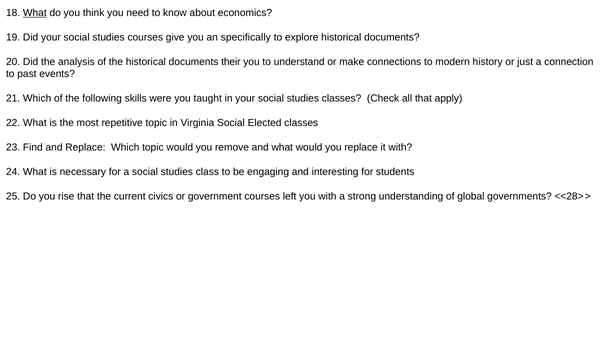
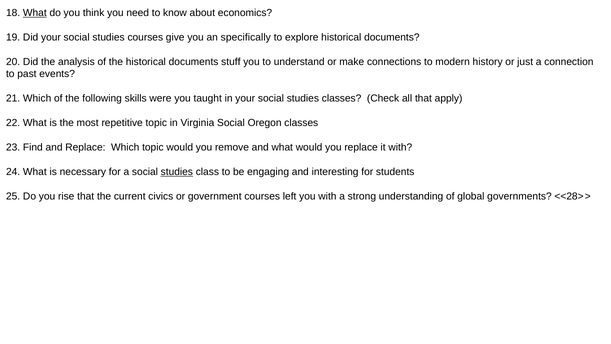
their: their -> stuff
Elected: Elected -> Oregon
studies at (177, 172) underline: none -> present
